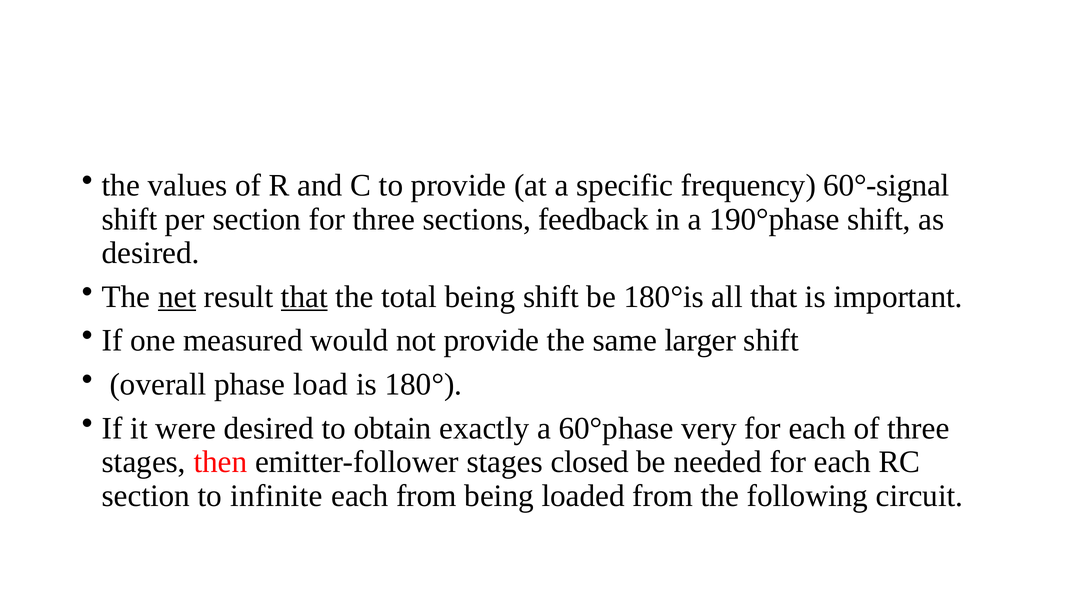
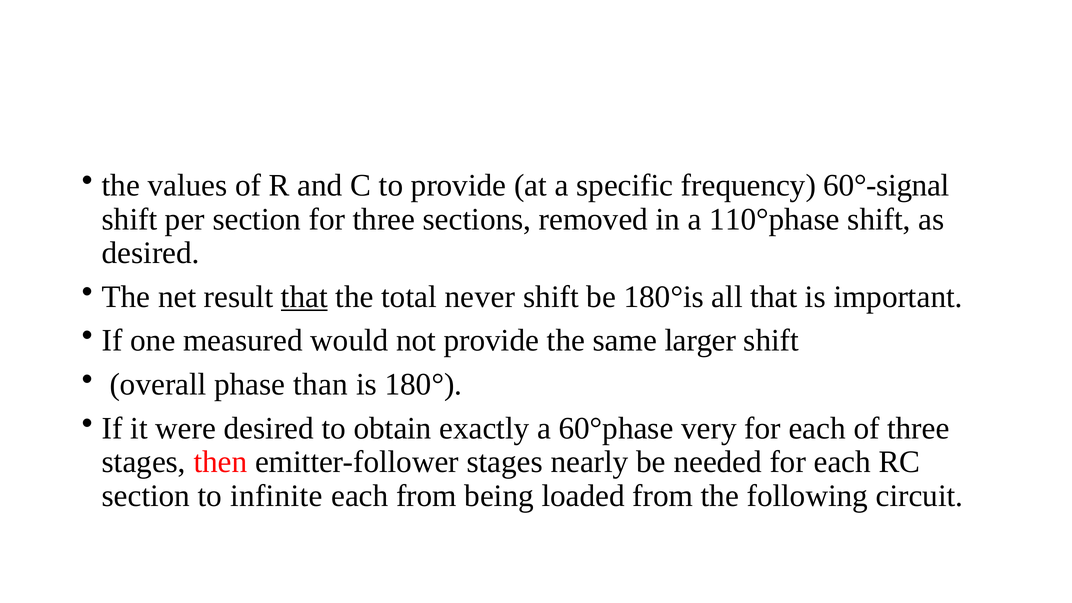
feedback: feedback -> removed
190°phase: 190°phase -> 110°phase
net underline: present -> none
total being: being -> never
load: load -> than
closed: closed -> nearly
